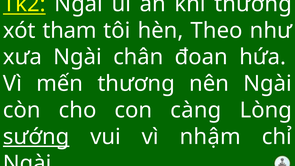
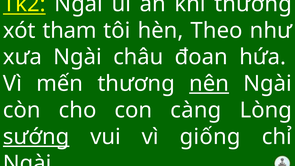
chân: chân -> châu
nên underline: none -> present
nhậm: nhậm -> giống
